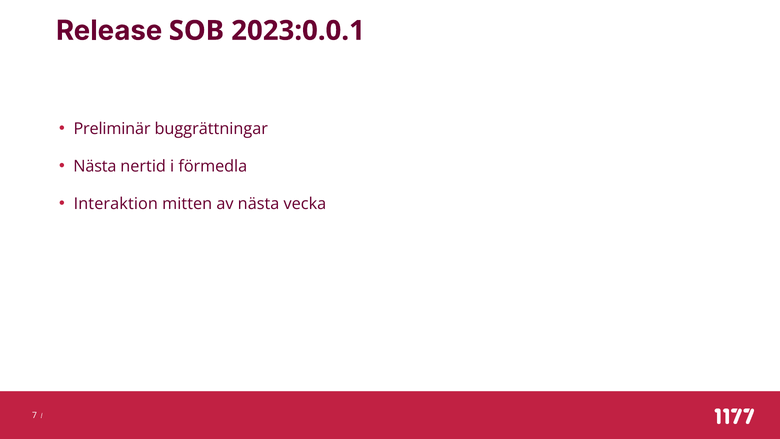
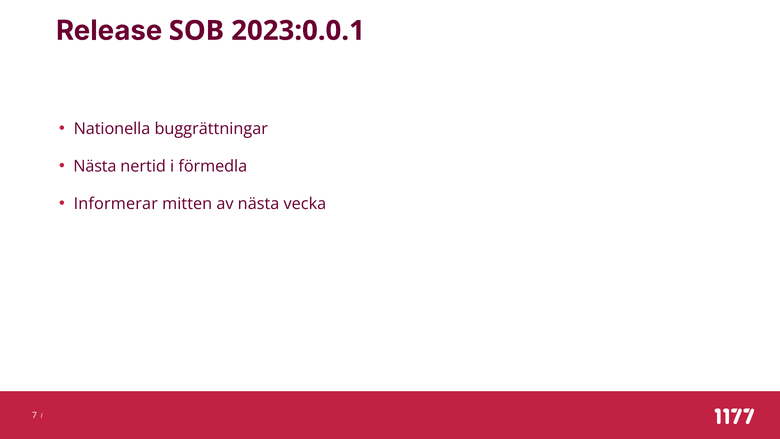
Preliminär: Preliminär -> Nationella
Interaktion: Interaktion -> Informerar
